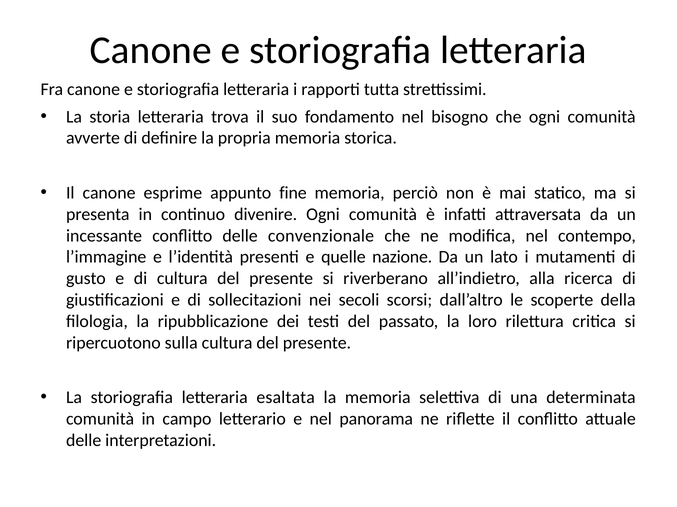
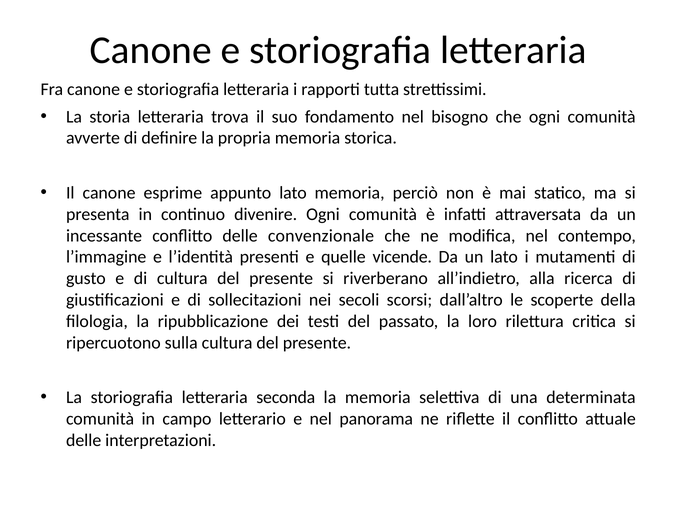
appunto fine: fine -> lato
nazione: nazione -> vicende
esaltata: esaltata -> seconda
